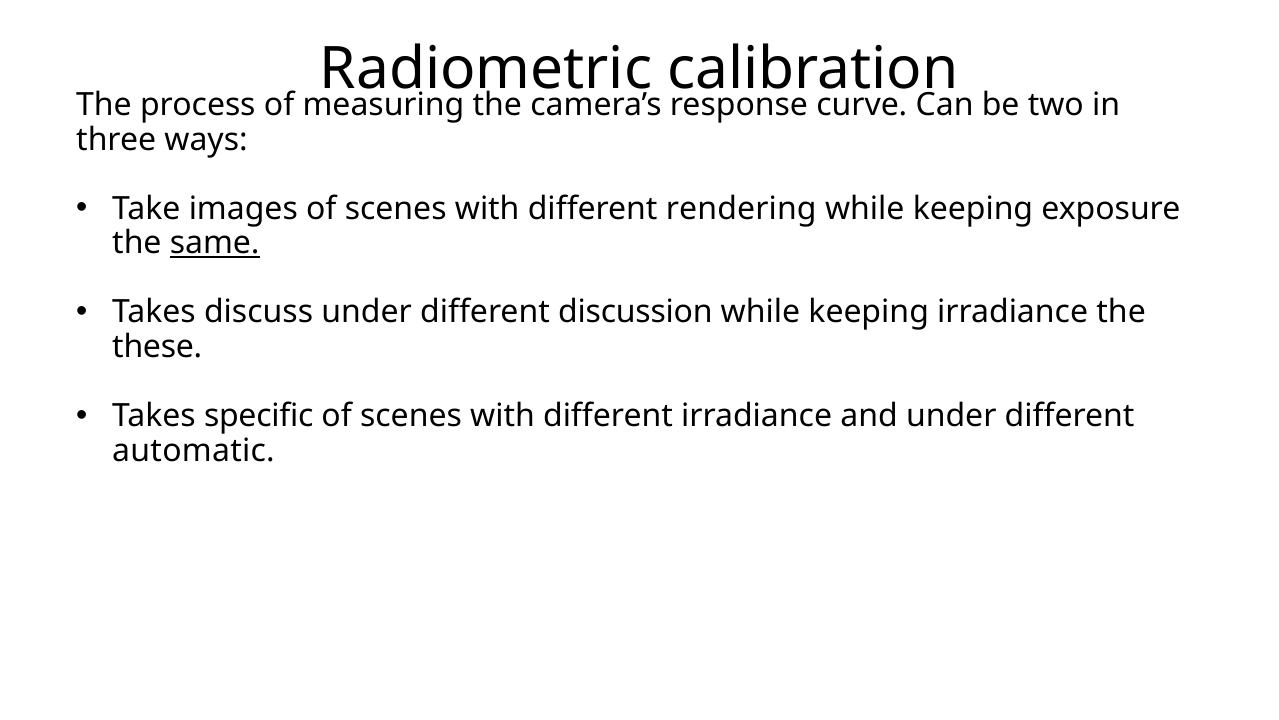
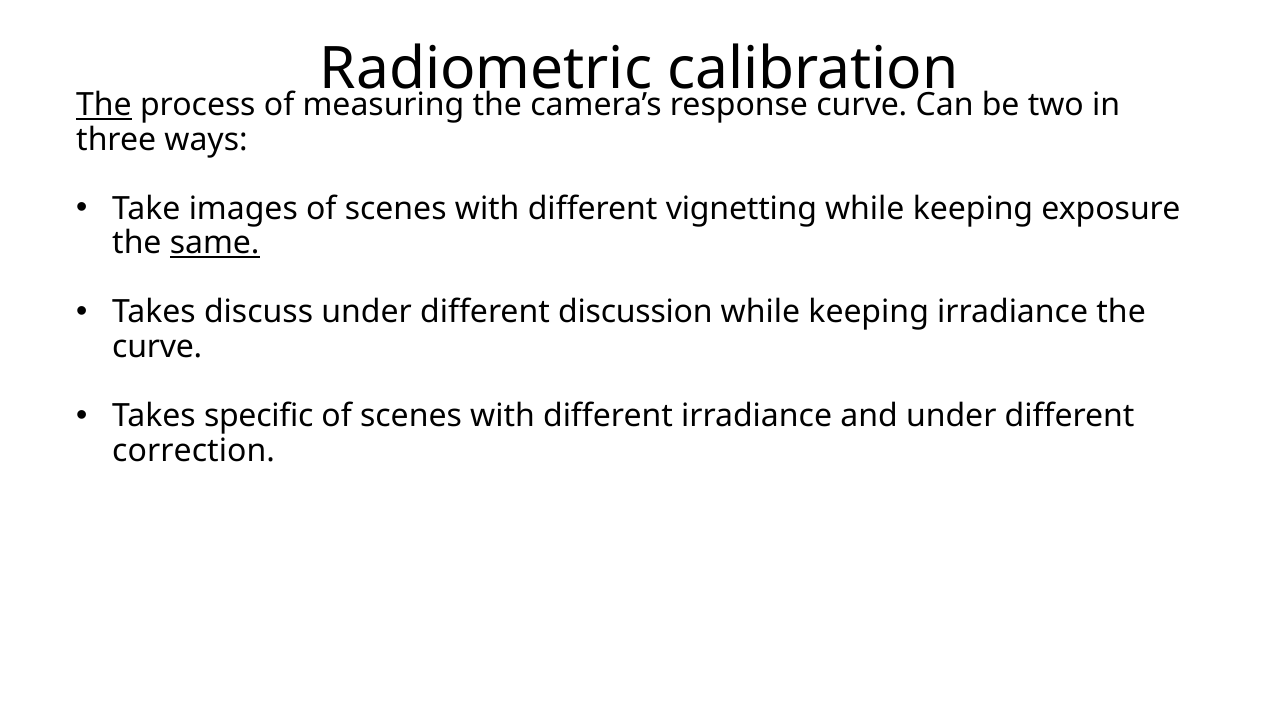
The at (104, 105) underline: none -> present
rendering: rendering -> vignetting
these at (157, 347): these -> curve
automatic: automatic -> correction
